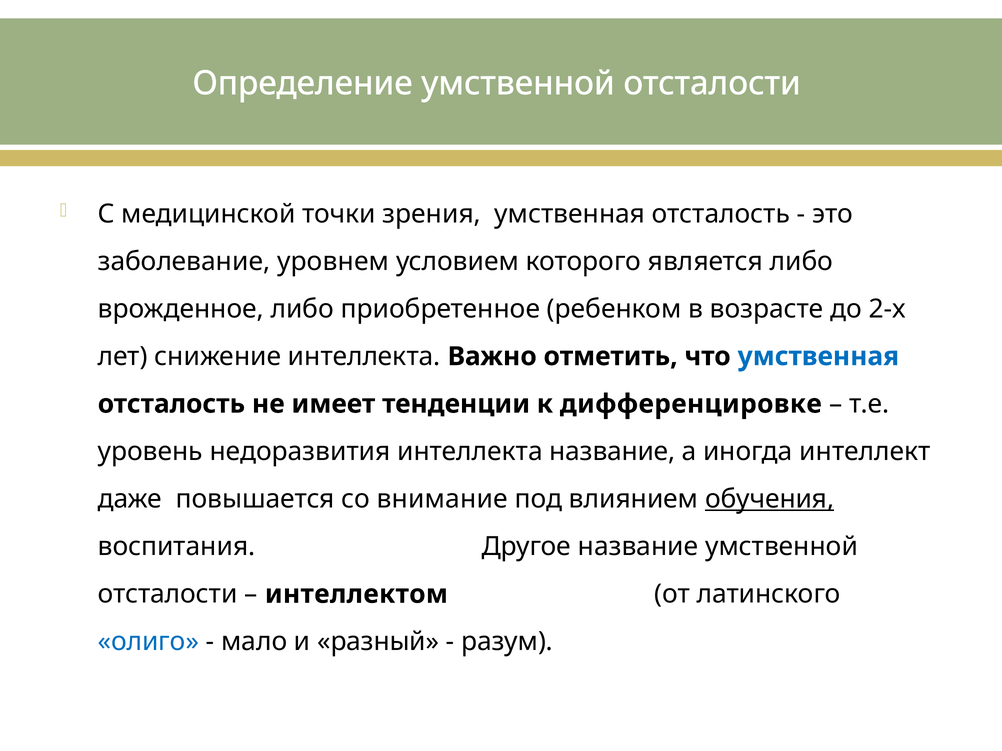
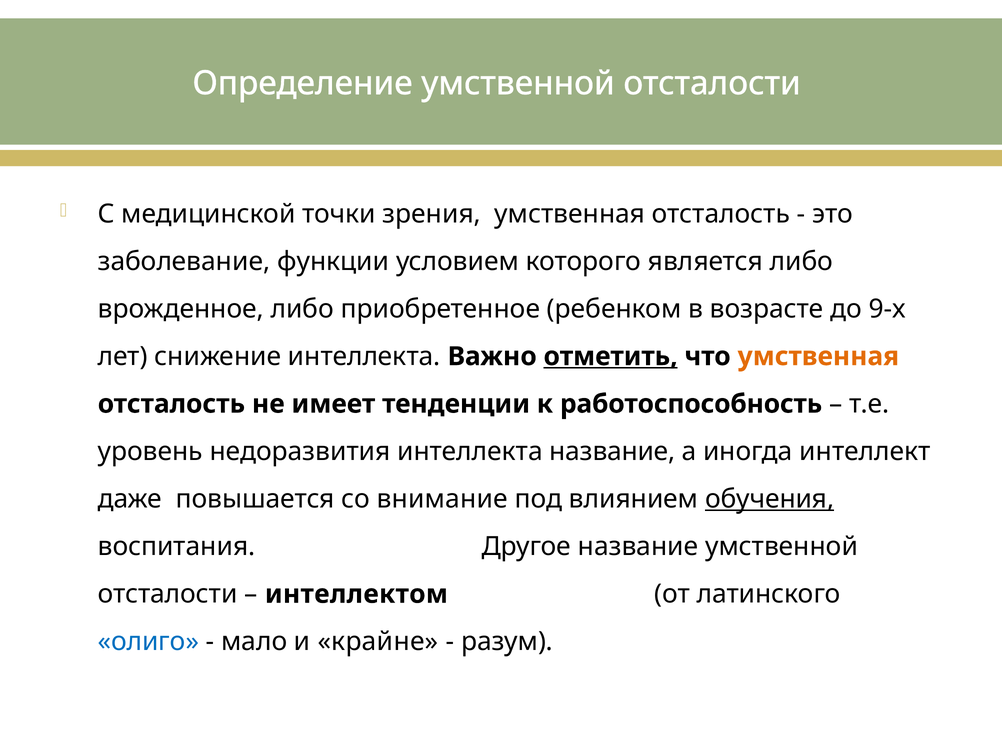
уровнем: уровнем -> функции
2-х: 2-х -> 9-х
отметить underline: none -> present
умственная at (818, 357) colour: blue -> orange
дифференцировке: дифференцировке -> работоспособность
разный: разный -> крайне
